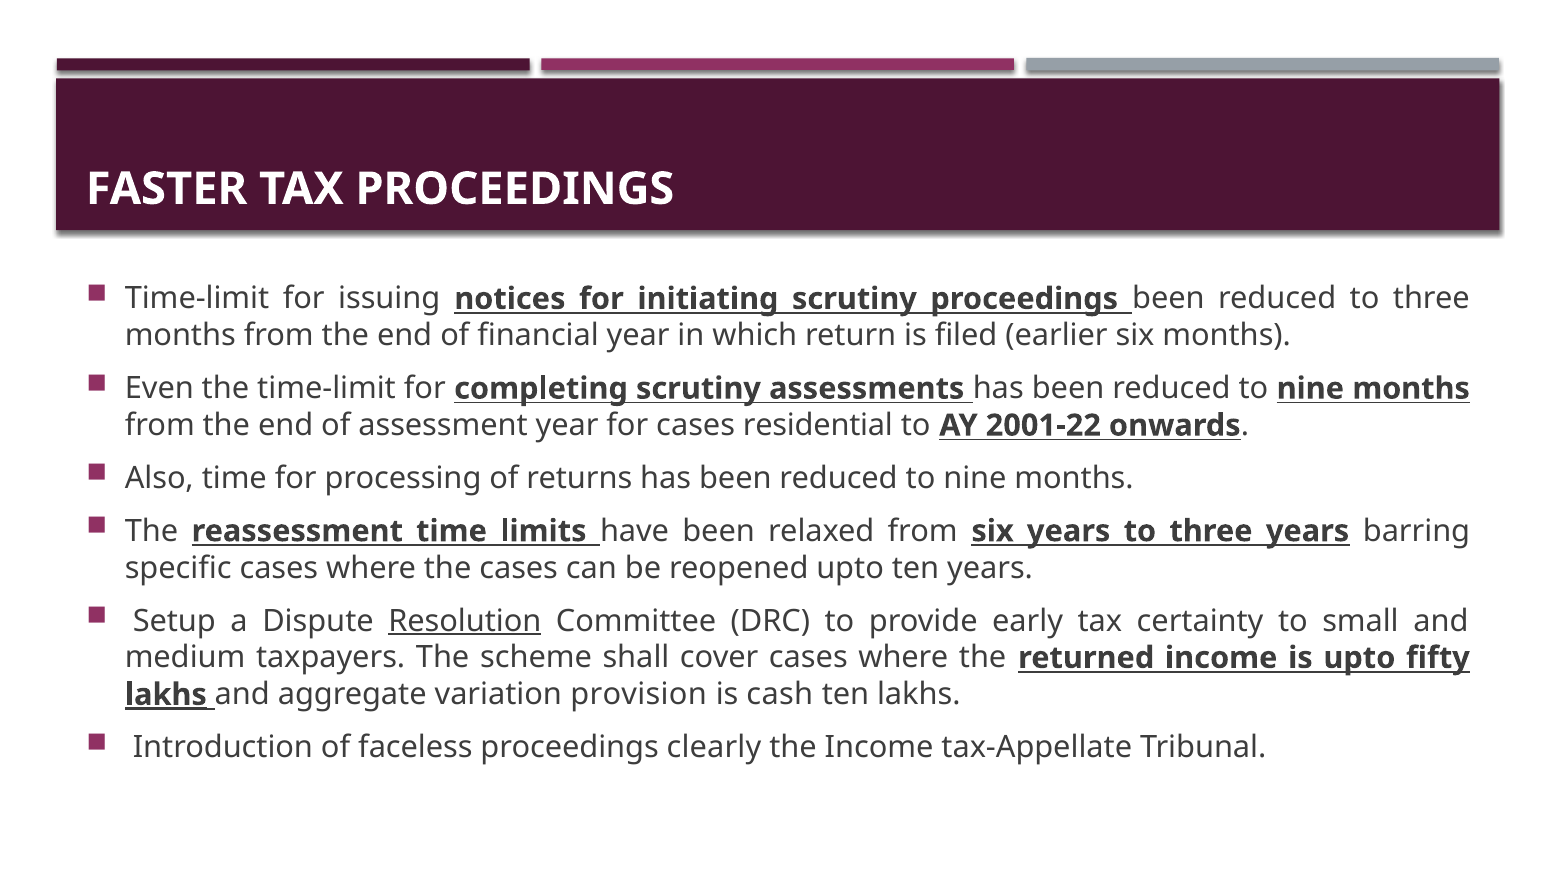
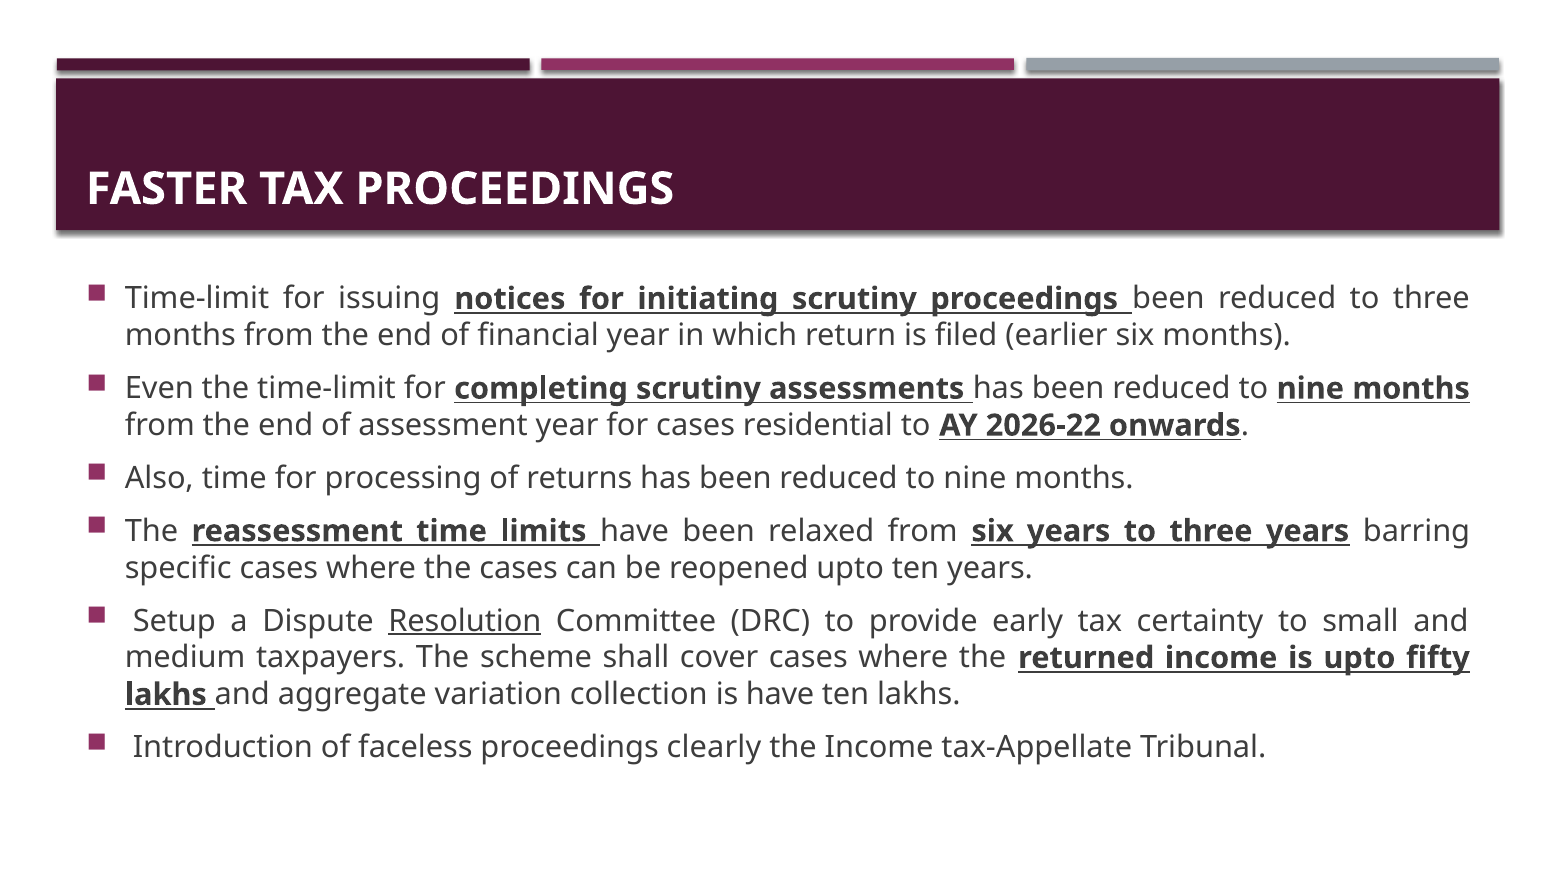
2001-22: 2001-22 -> 2026-22
lakhs at (166, 695) underline: present -> none
provision: provision -> collection
is cash: cash -> have
